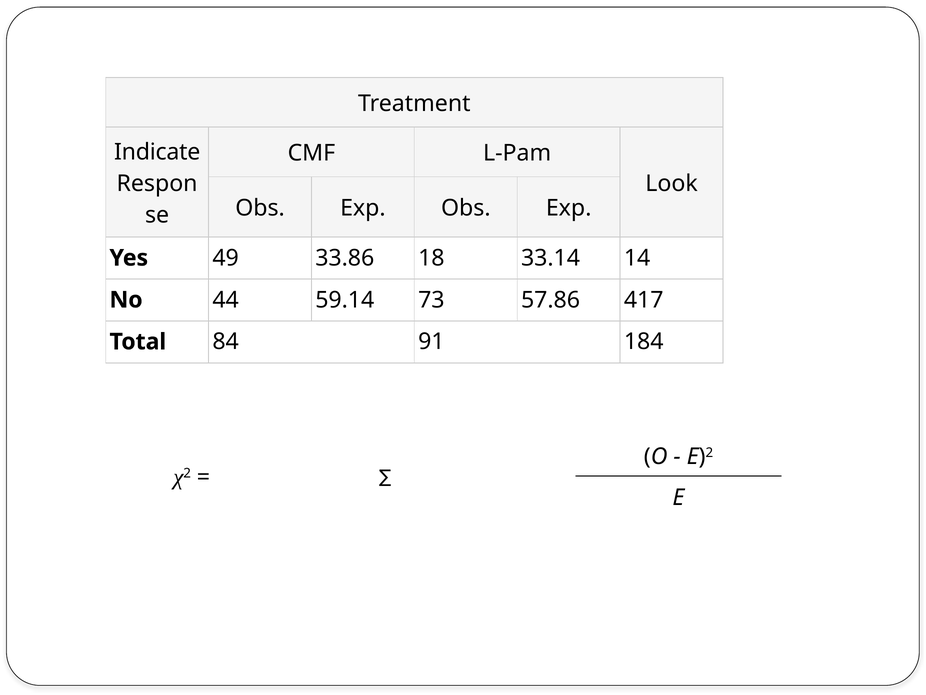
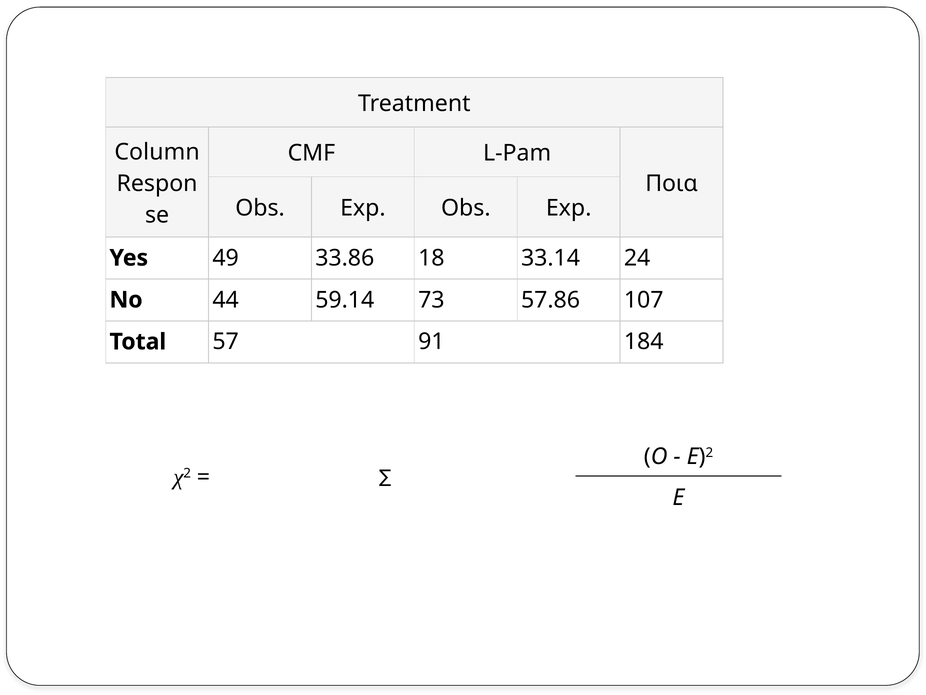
Indicate: Indicate -> Column
Look: Look -> Ποια
14: 14 -> 24
417: 417 -> 107
84: 84 -> 57
